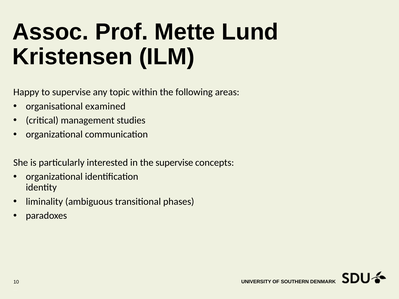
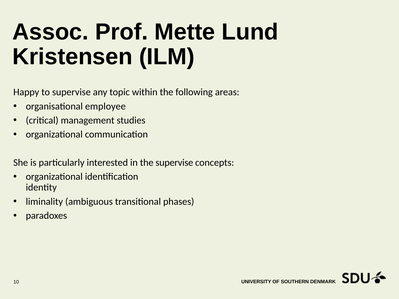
examined: examined -> employee
